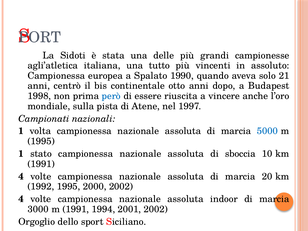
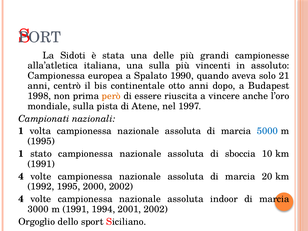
agli’atletica: agli’atletica -> alla’atletica
una tutto: tutto -> sulla
però colour: blue -> orange
